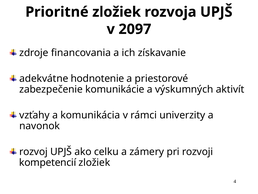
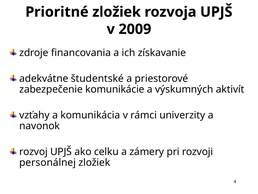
2097: 2097 -> 2009
hodnotenie: hodnotenie -> študentské
kompetencií: kompetencií -> personálnej
